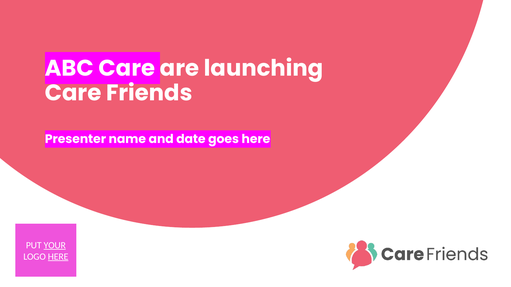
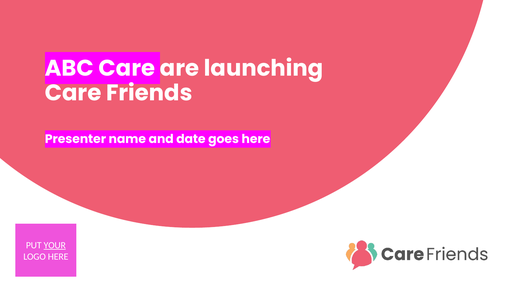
HERE at (58, 257) underline: present -> none
